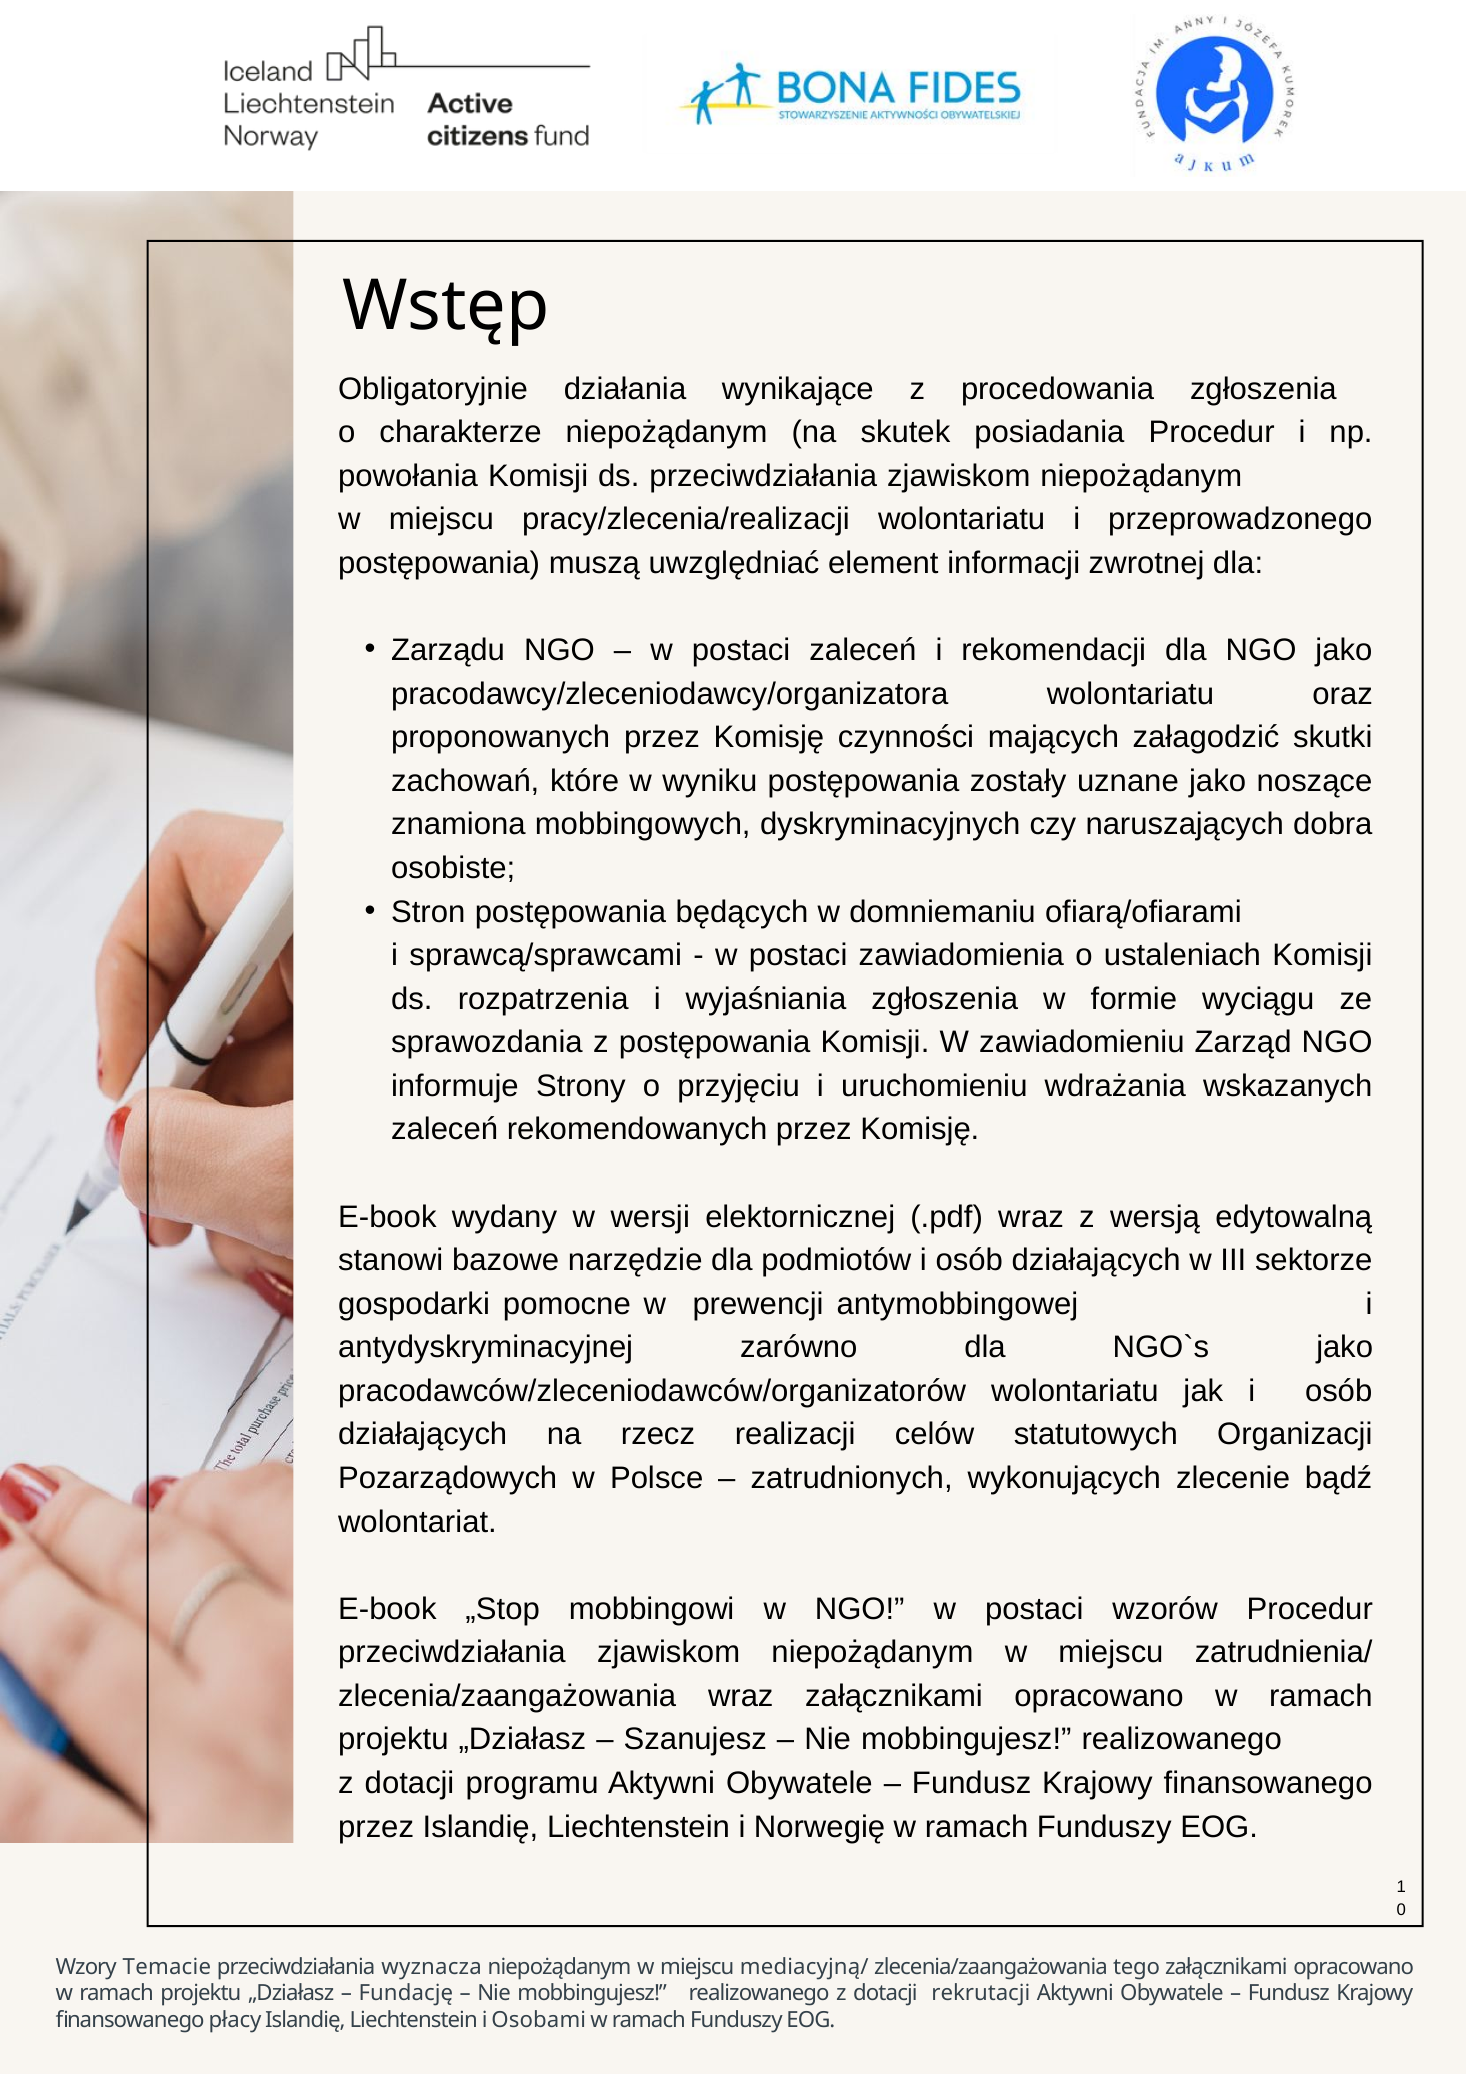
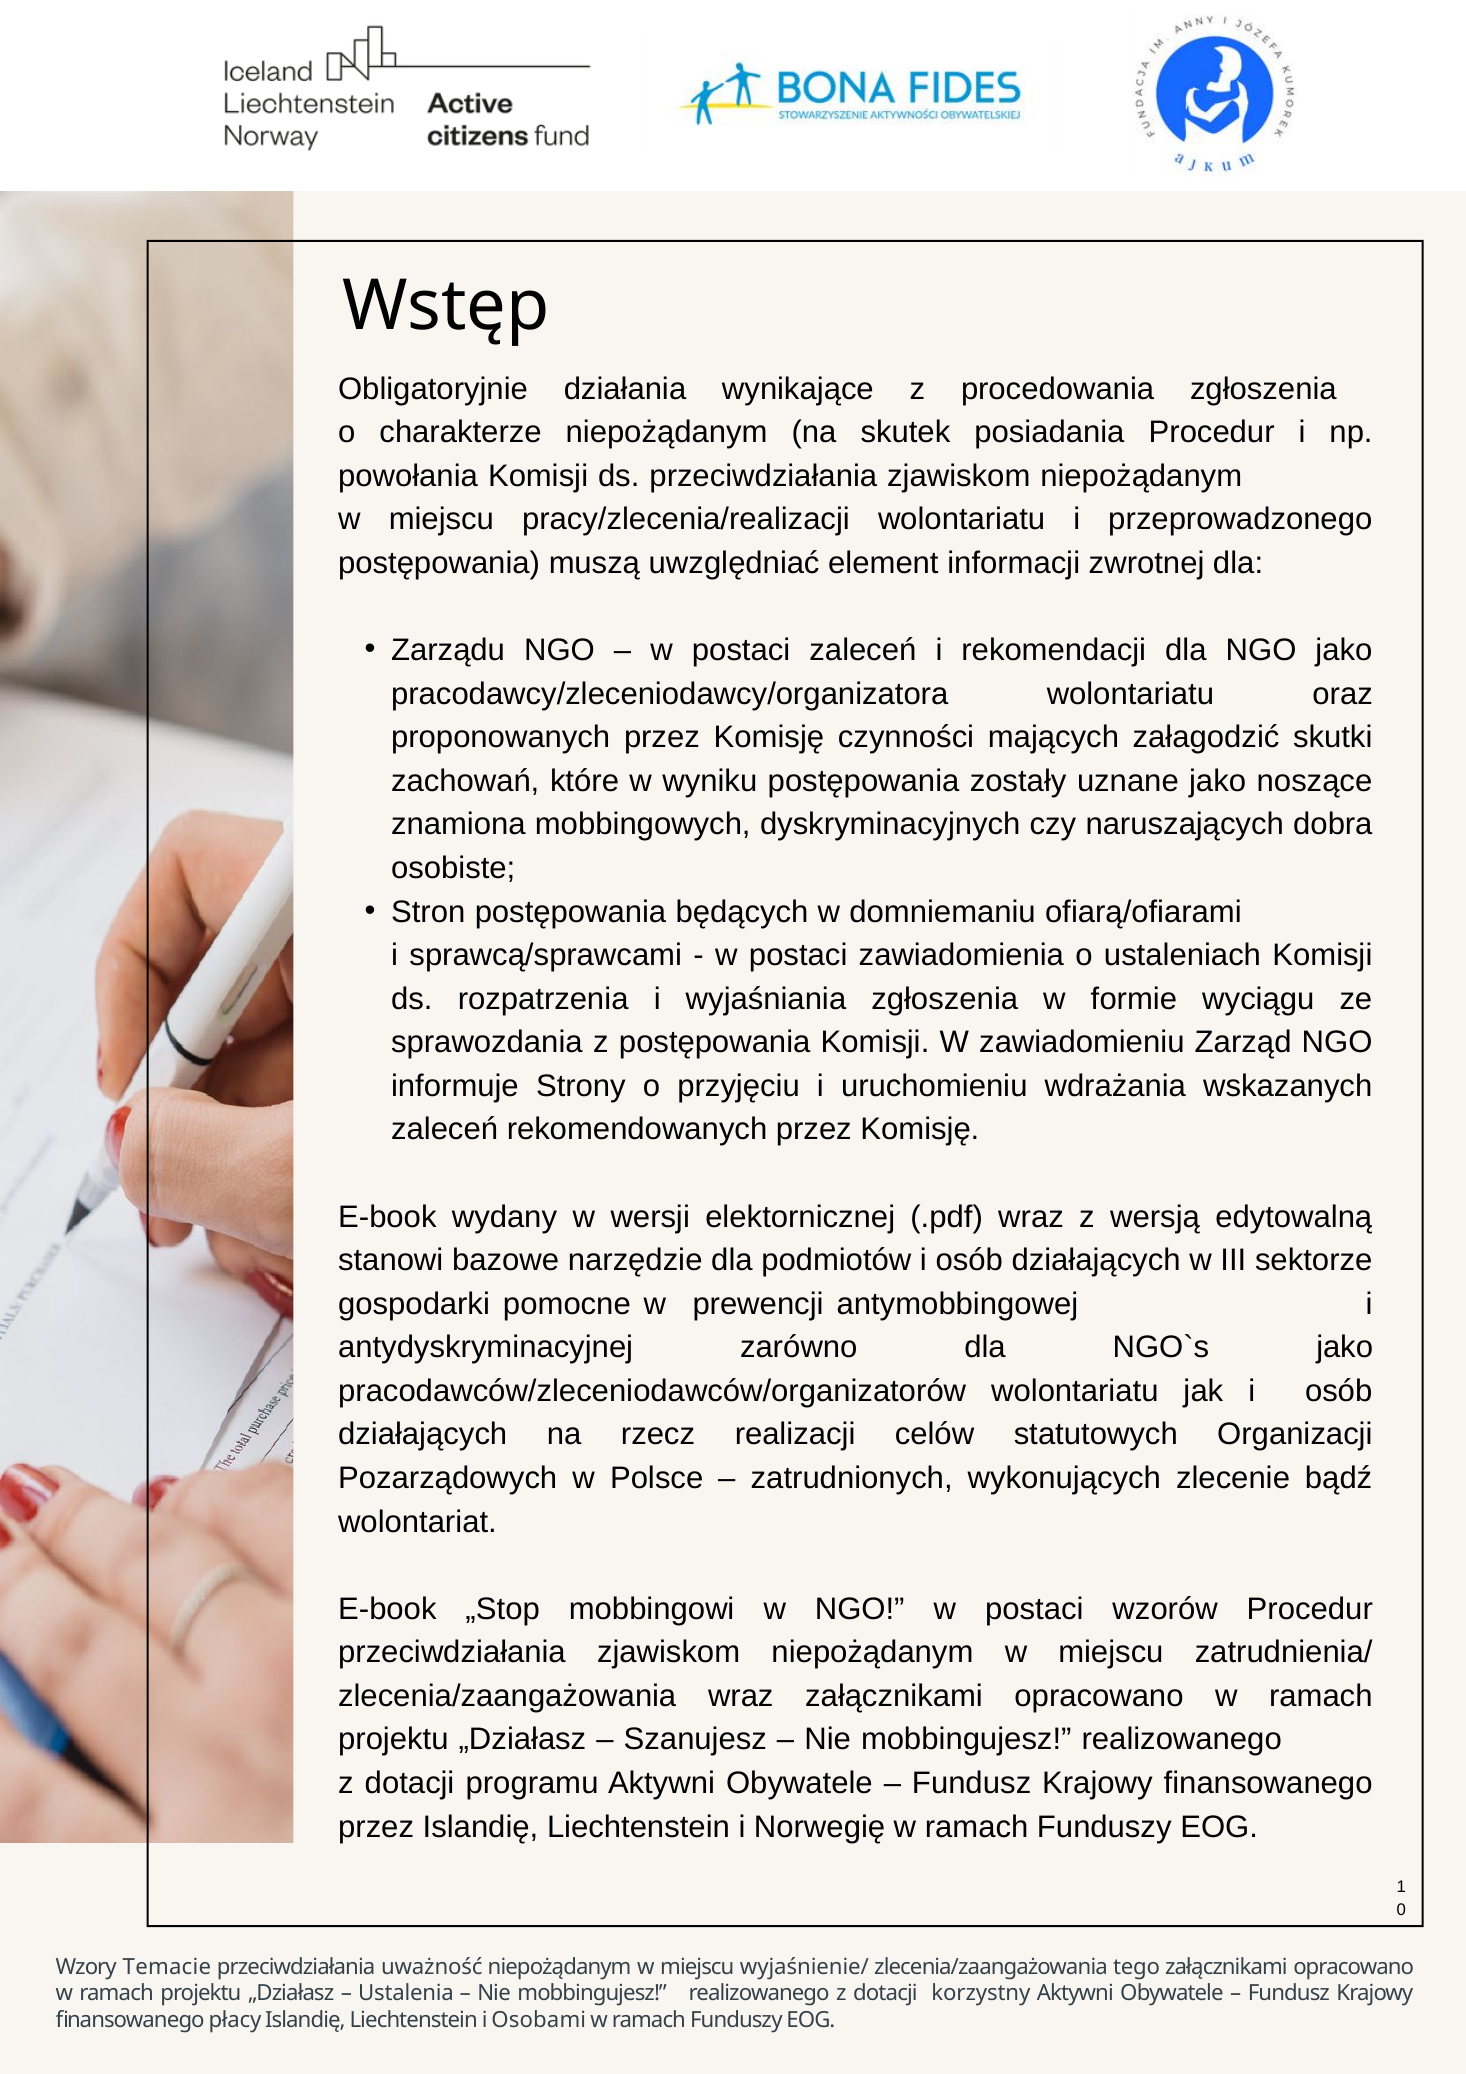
wyznacza: wyznacza -> uważność
mediacyjną/: mediacyjną/ -> wyjaśnienie/
Fundację: Fundację -> Ustalenia
rekrutacji: rekrutacji -> korzystny
